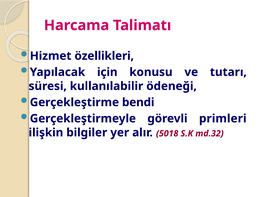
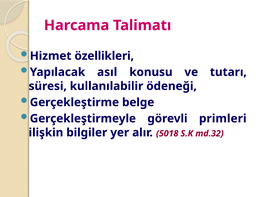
için: için -> asıl
bendi: bendi -> belge
